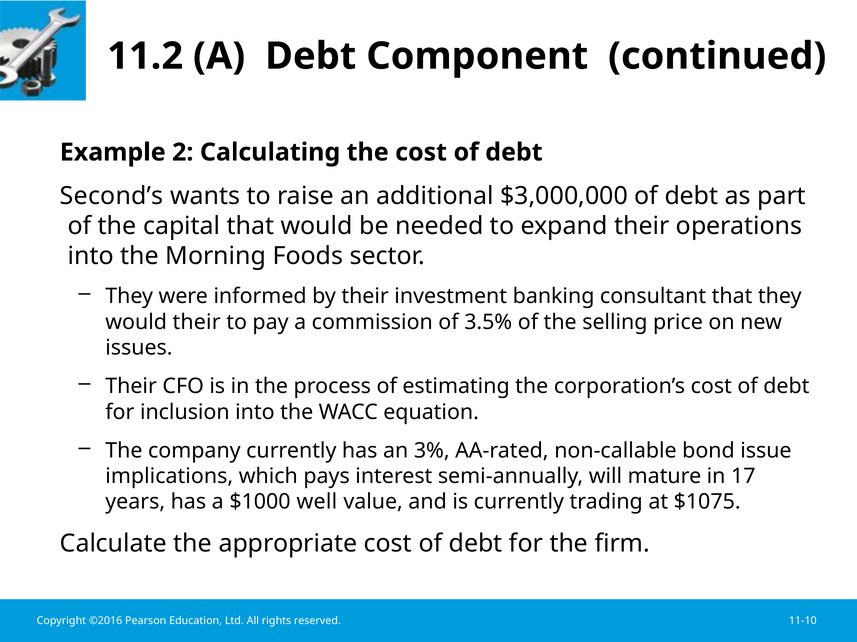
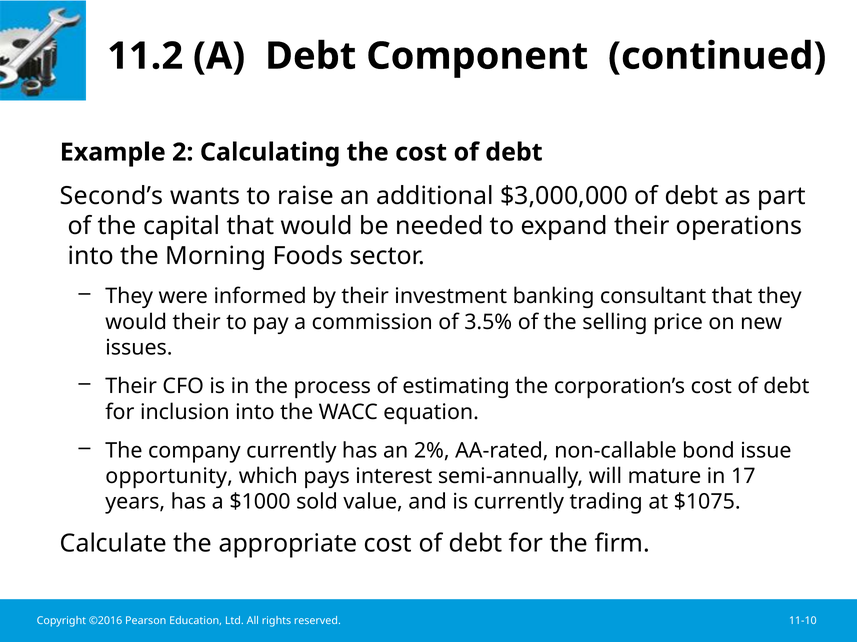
3%: 3% -> 2%
implications: implications -> opportunity
well: well -> sold
